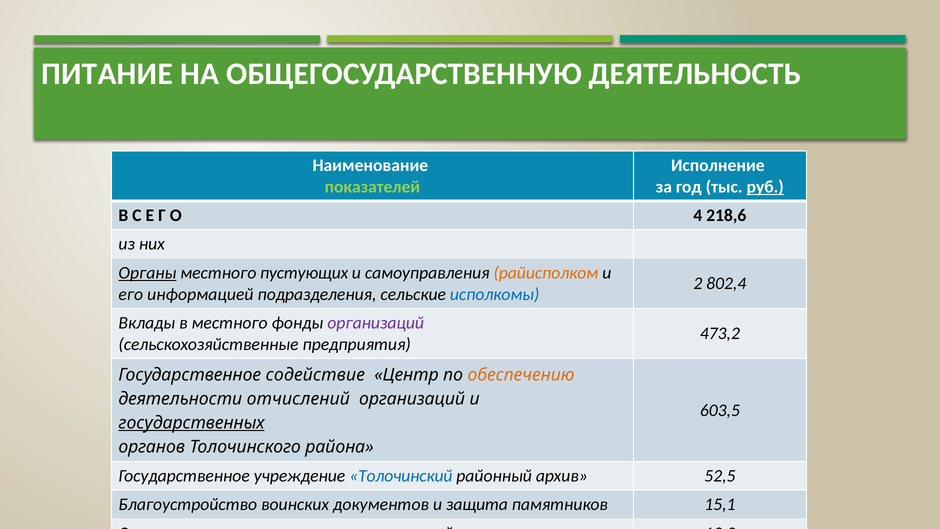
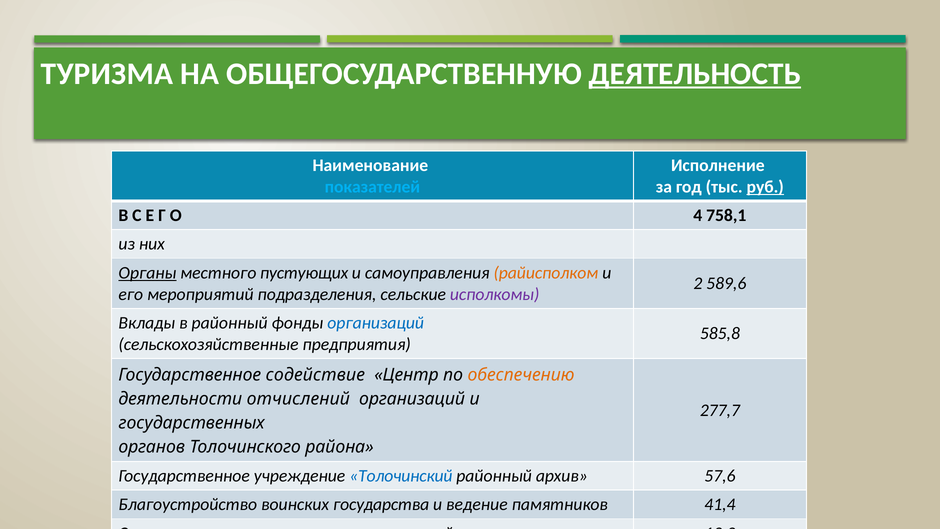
ПИТАНИЕ: ПИТАНИЕ -> ТУРИЗМА
ДЕЯТЕЛЬНОСТЬ underline: none -> present
показателей colour: light green -> light blue
218,6: 218,6 -> 758,1
802,4: 802,4 -> 589,6
информацией: информацией -> мероприятий
исполкомы colour: blue -> purple
в местного: местного -> районный
организаций at (376, 323) colour: purple -> blue
473,2: 473,2 -> 585,8
603,5: 603,5 -> 277,7
государственных underline: present -> none
52,5: 52,5 -> 57,6
документов: документов -> государства
защита: защита -> ведение
15,1: 15,1 -> 41,4
